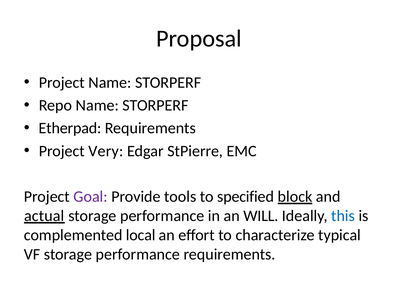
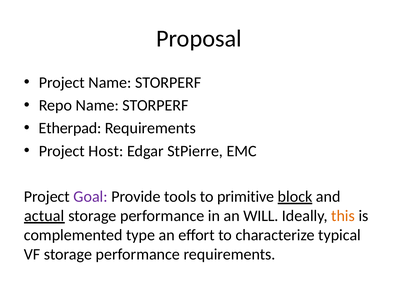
Very: Very -> Host
specified: specified -> primitive
this colour: blue -> orange
local: local -> type
